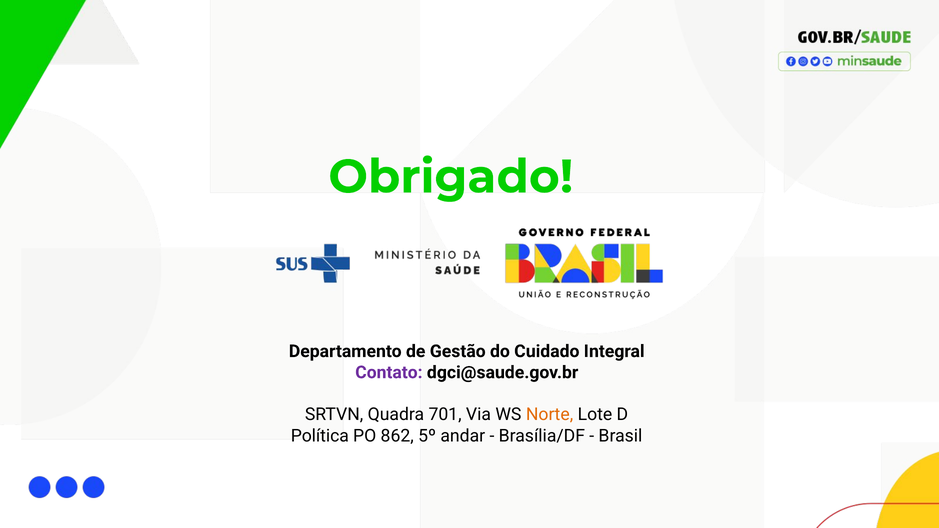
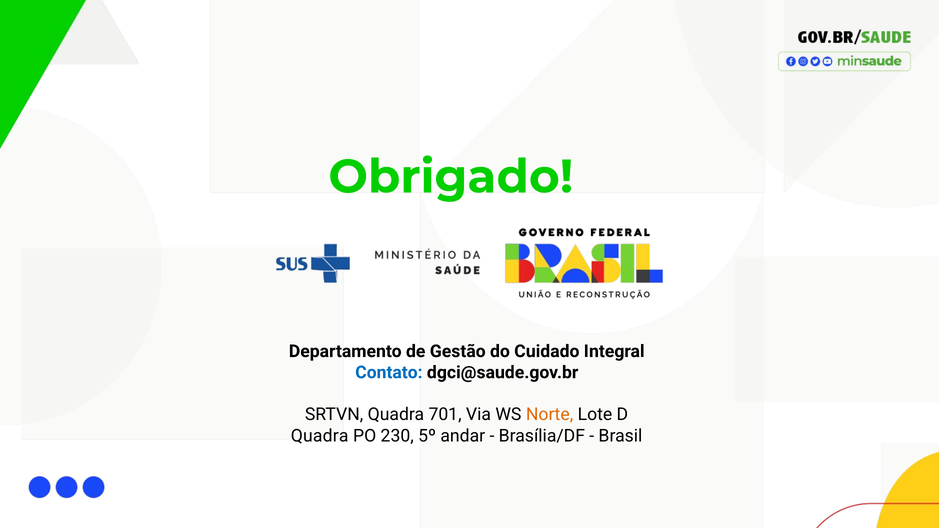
Contato colour: purple -> blue
Política at (320, 436): Política -> Quadra
862: 862 -> 230
